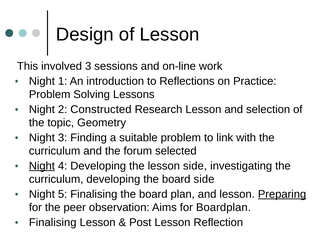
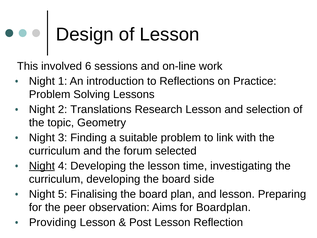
involved 3: 3 -> 6
Constructed: Constructed -> Translations
lesson side: side -> time
Preparing underline: present -> none
Finalising at (53, 222): Finalising -> Providing
